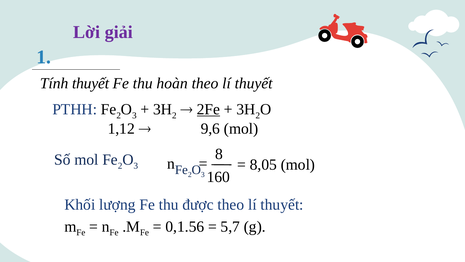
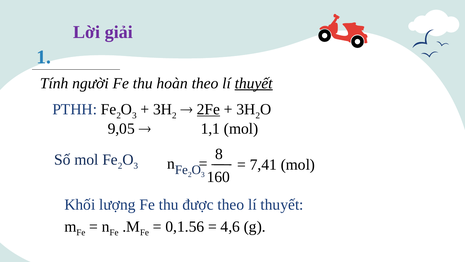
Tính thuyết: thuyết -> người
thuyết at (254, 83) underline: none -> present
1,12: 1,12 -> 9,05
9,6: 9,6 -> 1,1
8,05: 8,05 -> 7,41
5,7: 5,7 -> 4,6
